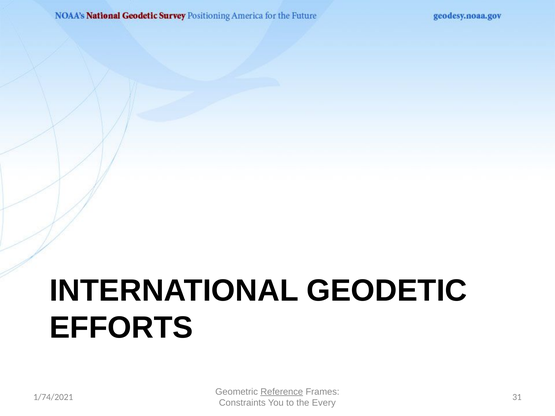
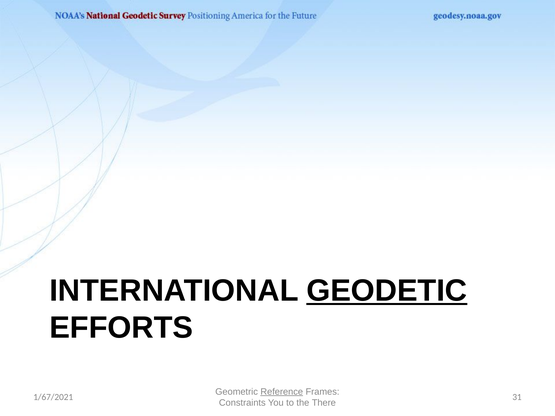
GEODETIC underline: none -> present
1/74/2021: 1/74/2021 -> 1/67/2021
Every: Every -> There
